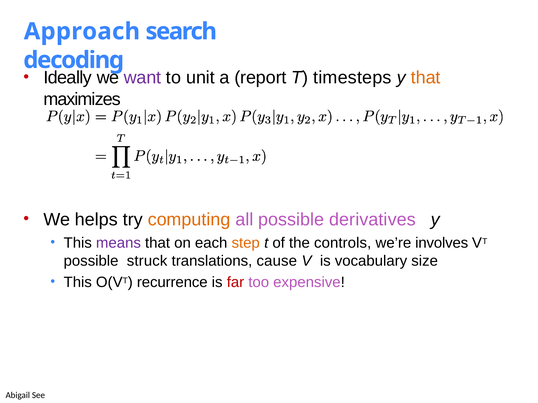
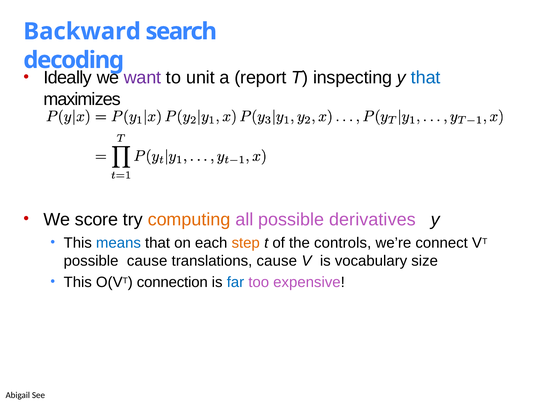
Approach: Approach -> Backward
timesteps: timesteps -> inspecting
that at (426, 78) colour: orange -> blue
helps: helps -> score
means colour: purple -> blue
involves: involves -> connect
possible struck: struck -> cause
recurrence: recurrence -> connection
far colour: red -> blue
